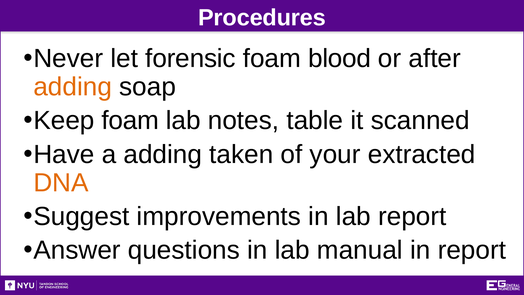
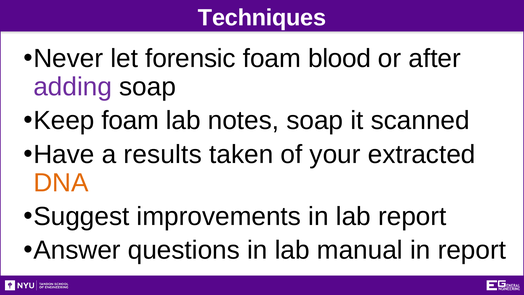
Procedures: Procedures -> Techniques
adding at (73, 87) colour: orange -> purple
notes table: table -> soap
a adding: adding -> results
